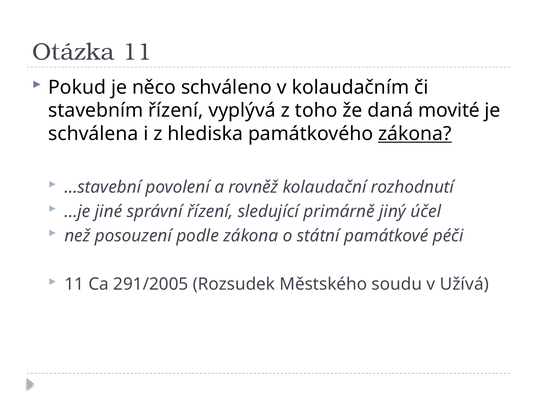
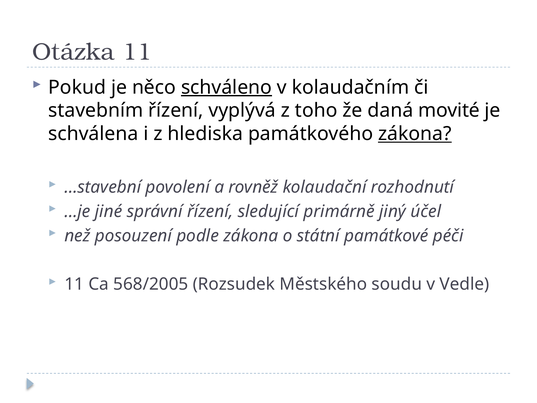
schváleno underline: none -> present
291/2005: 291/2005 -> 568/2005
Užívá: Užívá -> Vedle
